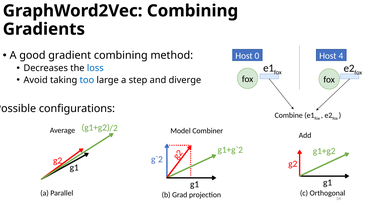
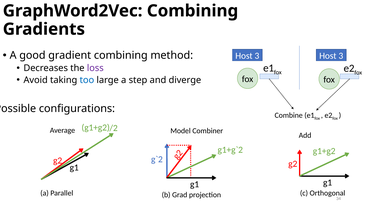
0 at (257, 56): 0 -> 3
4 at (341, 56): 4 -> 3
loss colour: blue -> purple
